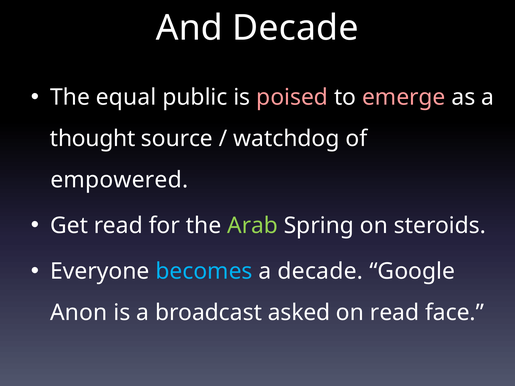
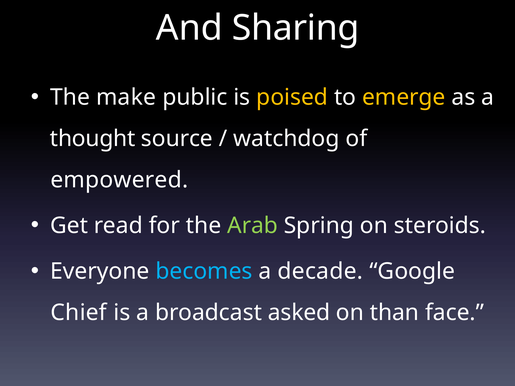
And Decade: Decade -> Sharing
equal: equal -> make
poised colour: pink -> yellow
emerge colour: pink -> yellow
Anon: Anon -> Chief
on read: read -> than
